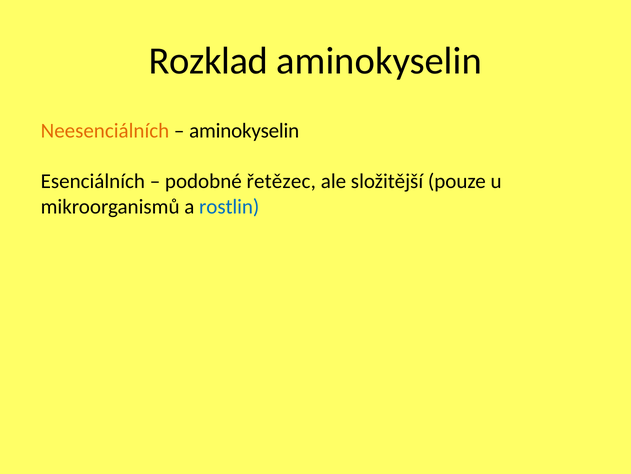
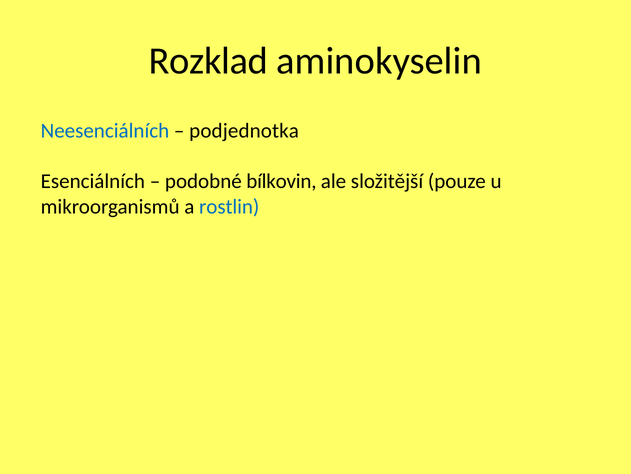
Neesenciálních colour: orange -> blue
aminokyselin at (244, 131): aminokyselin -> podjednotka
řetězec: řetězec -> bílkovin
